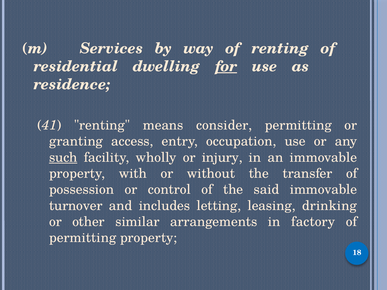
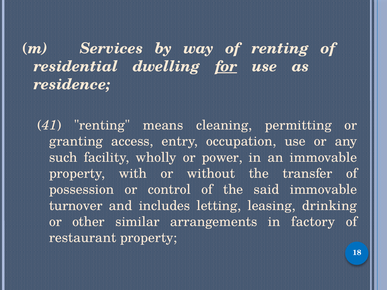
consider: consider -> cleaning
such underline: present -> none
injury: injury -> power
permitting at (83, 238): permitting -> restaurant
